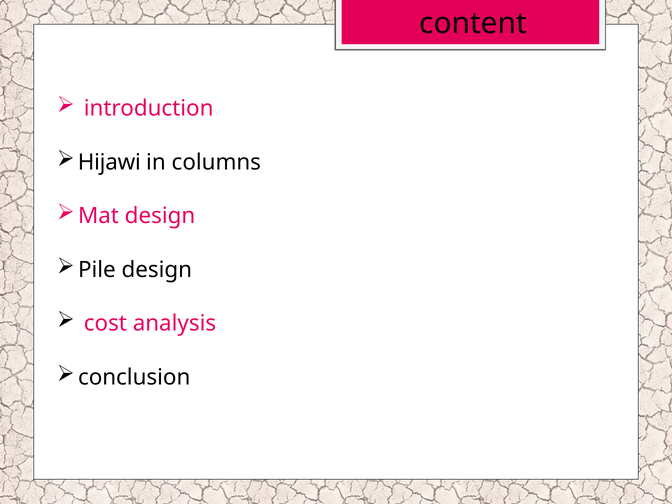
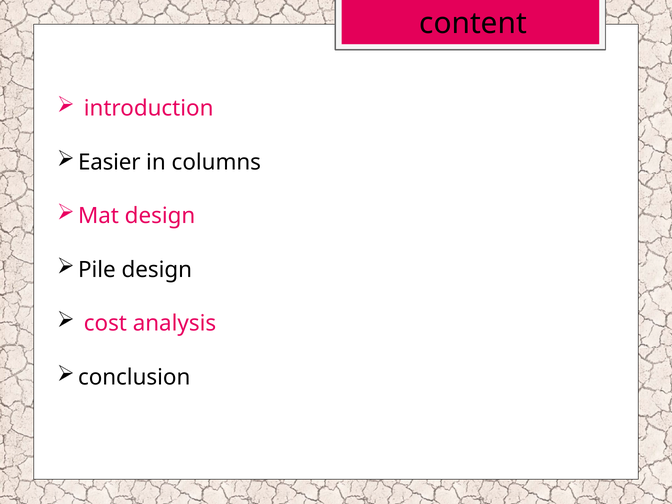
Hijawi: Hijawi -> Easier
